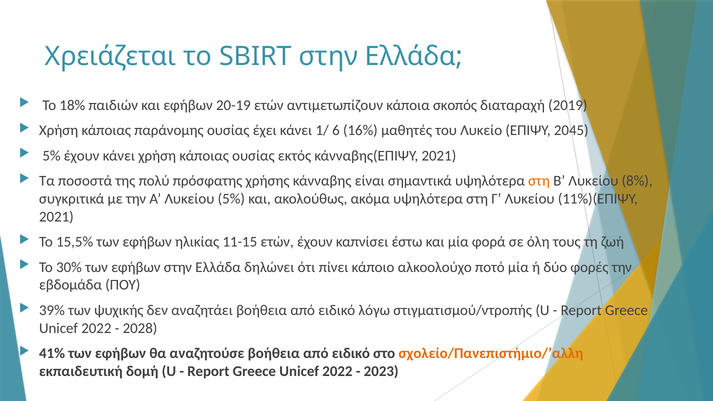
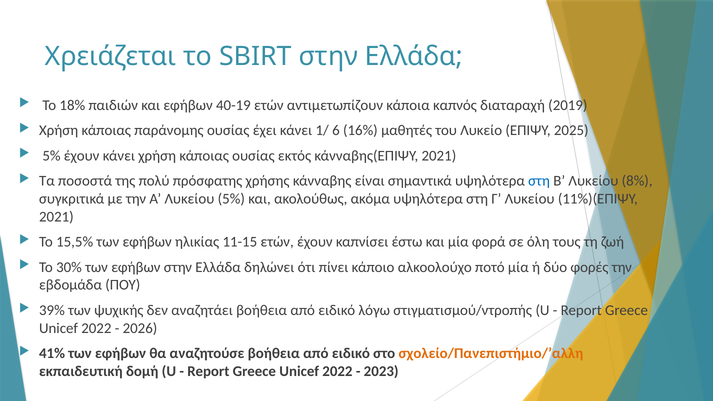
20-19: 20-19 -> 40-19
σκοπός: σκοπός -> καπνός
2045: 2045 -> 2025
στη at (539, 181) colour: orange -> blue
2028: 2028 -> 2026
